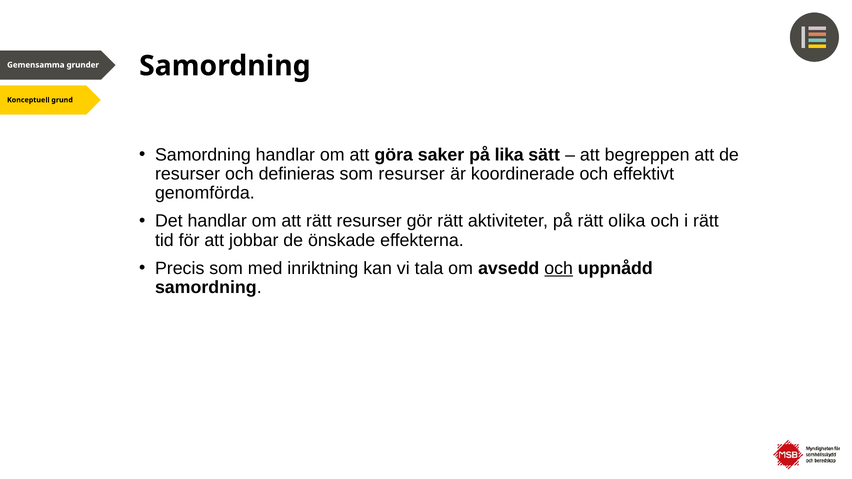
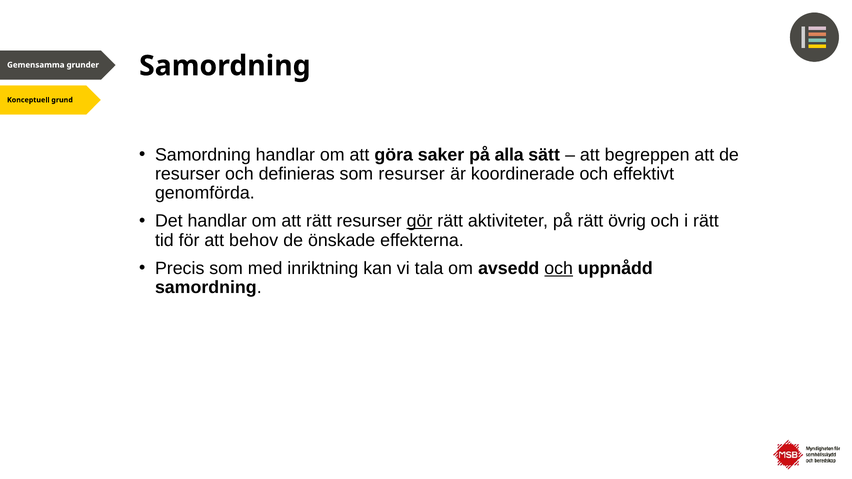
lika: lika -> alla
gör underline: none -> present
olika: olika -> övrig
jobbar: jobbar -> behov
